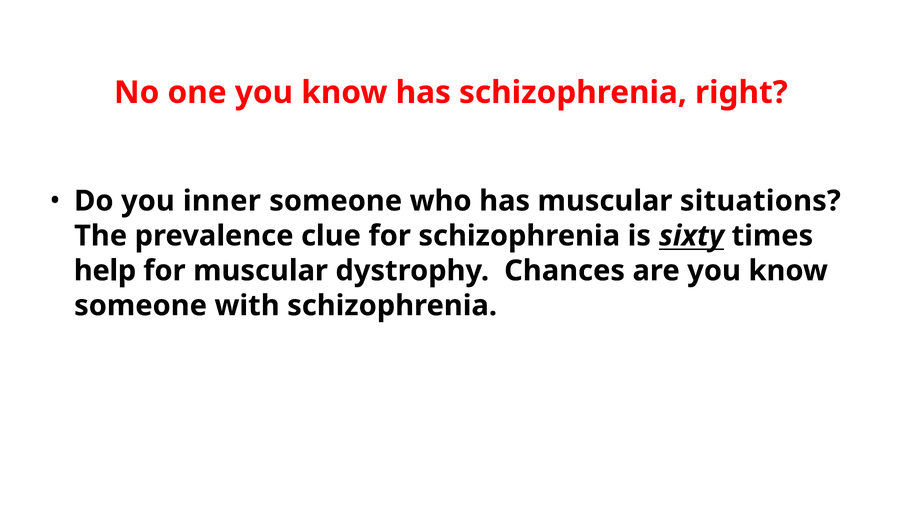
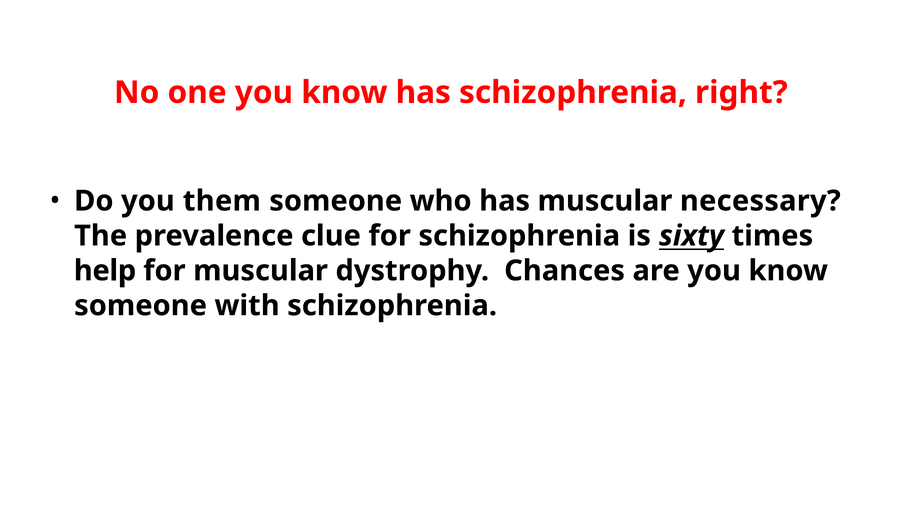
inner: inner -> them
situations: situations -> necessary
